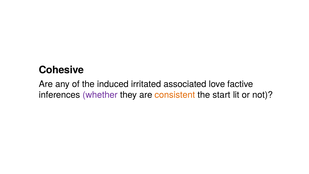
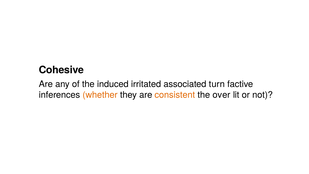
love: love -> turn
whether colour: purple -> orange
start: start -> over
